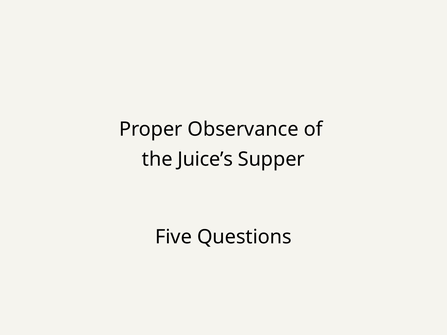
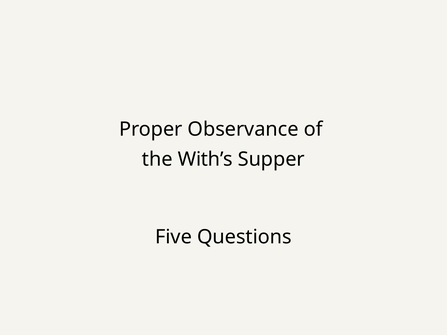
Juice’s: Juice’s -> With’s
